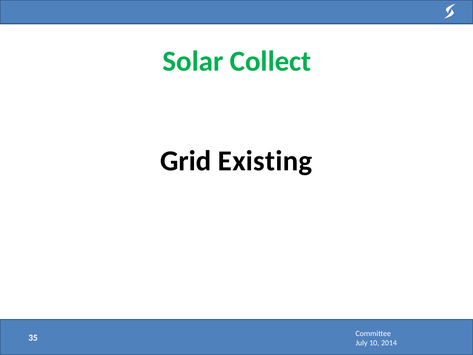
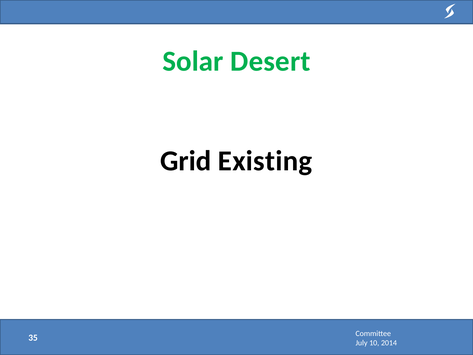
Collect: Collect -> Desert
